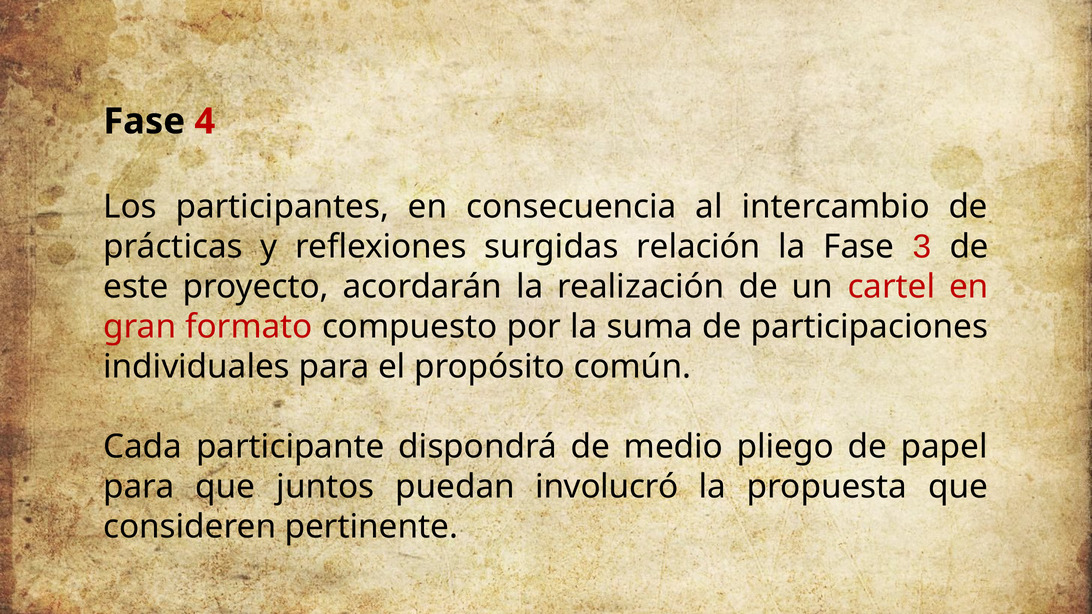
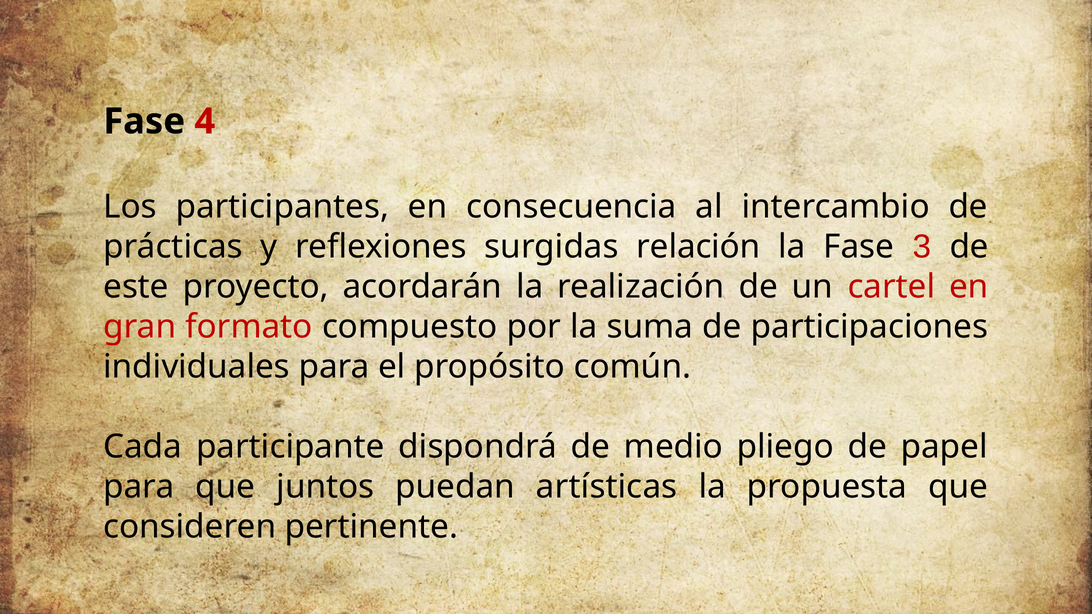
involucró: involucró -> artísticas
